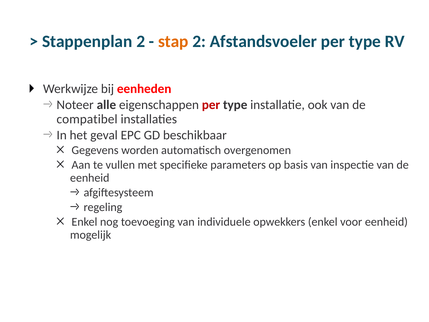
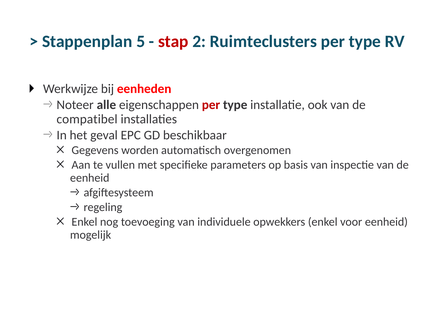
Stappenplan 2: 2 -> 5
stap colour: orange -> red
Afstandsvoeler: Afstandsvoeler -> Ruimteclusters
